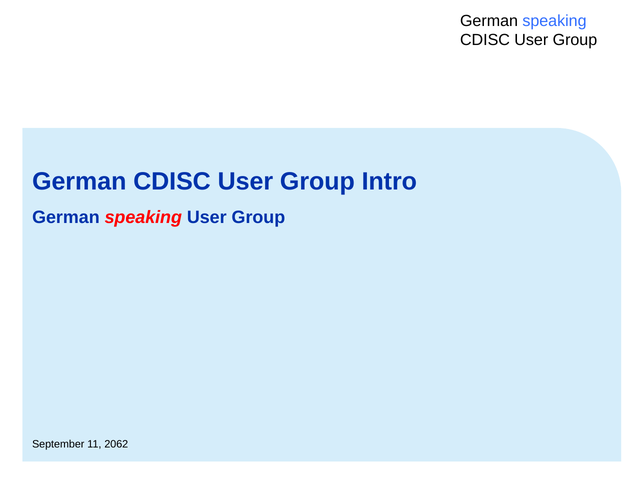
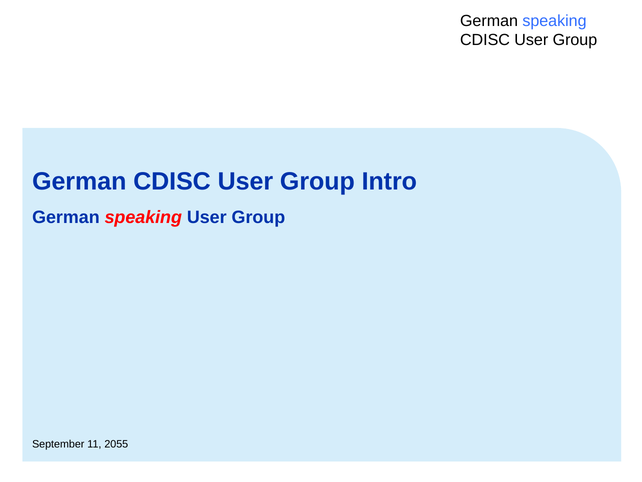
2062: 2062 -> 2055
